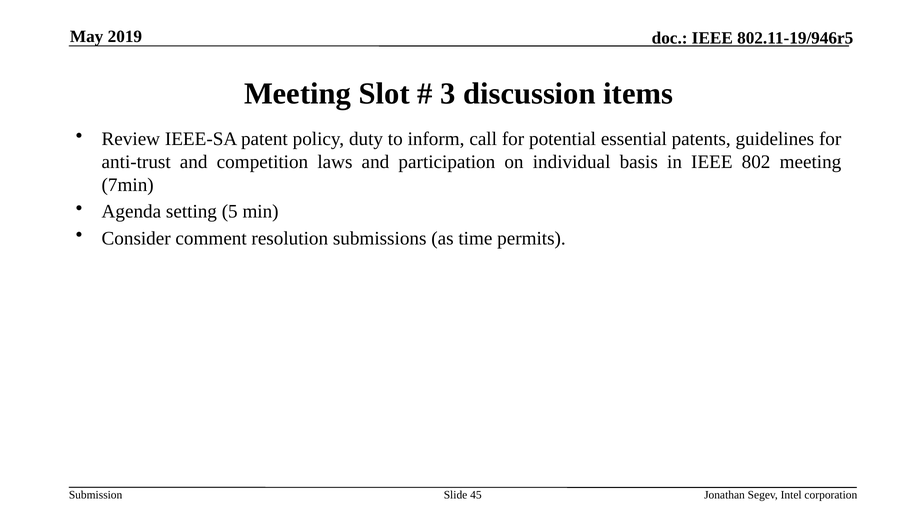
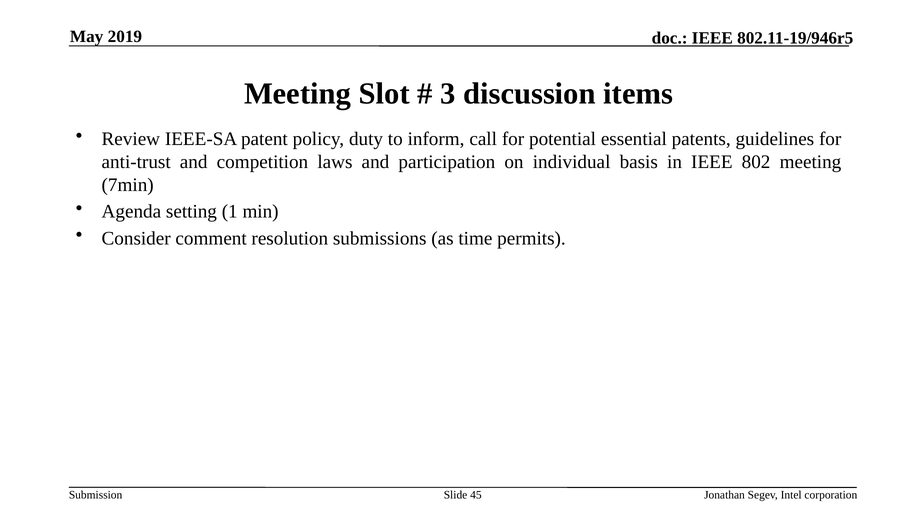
5: 5 -> 1
